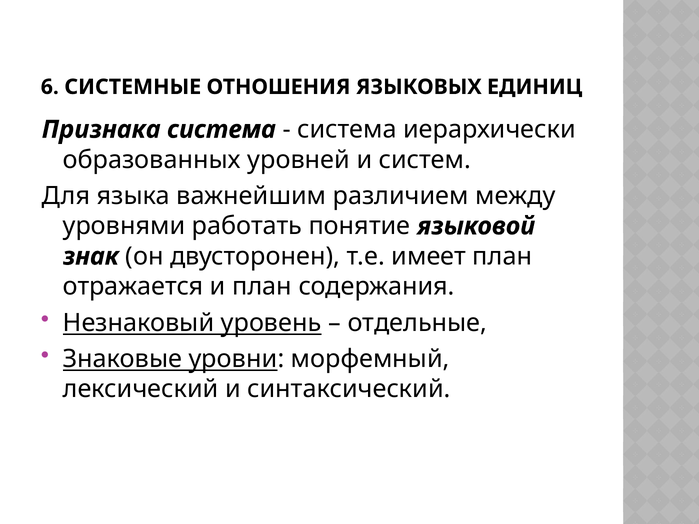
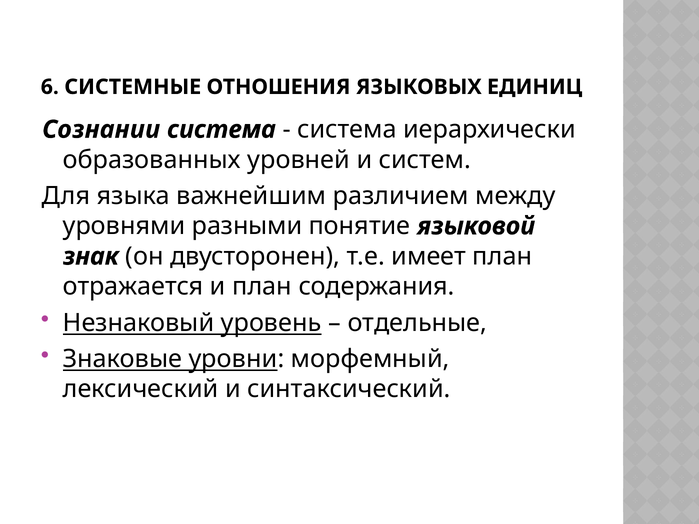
Признака: Признака -> Сознании
работать: работать -> разными
